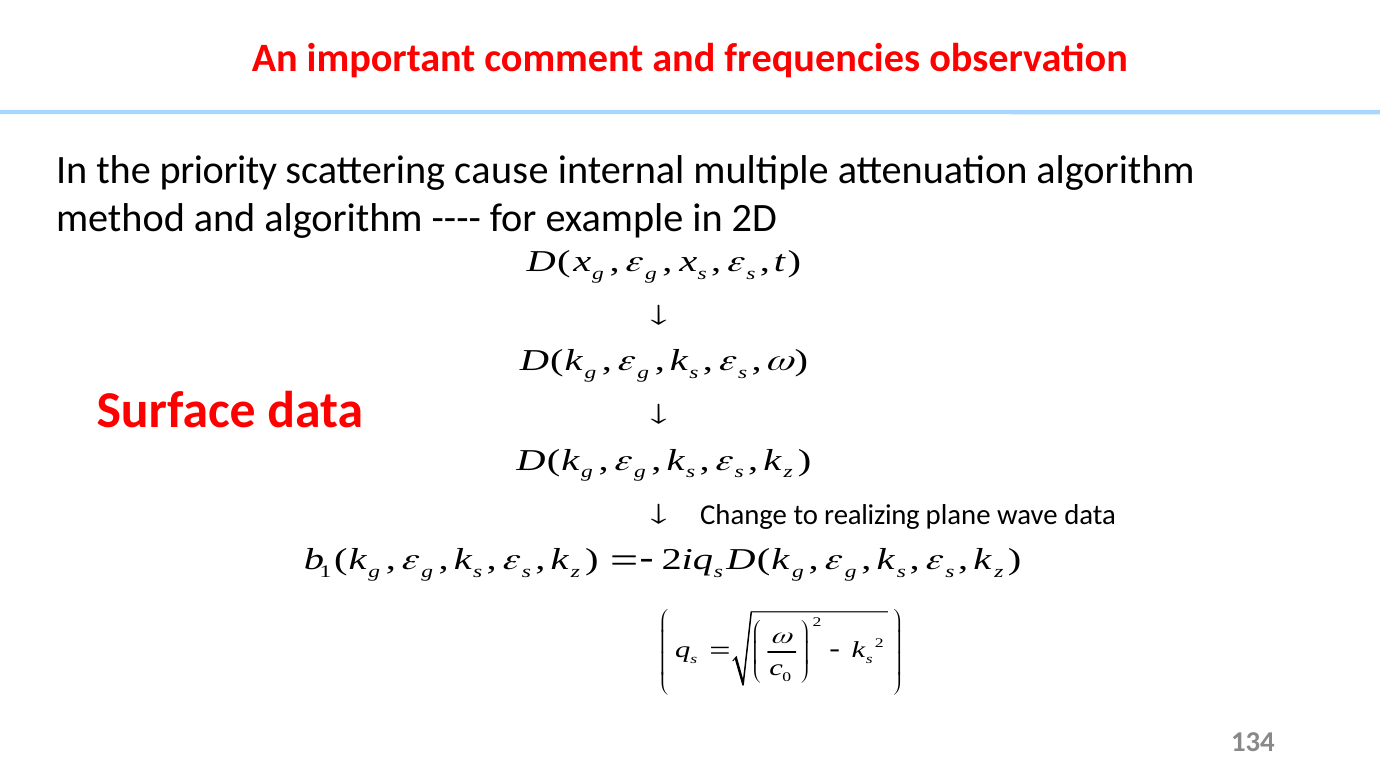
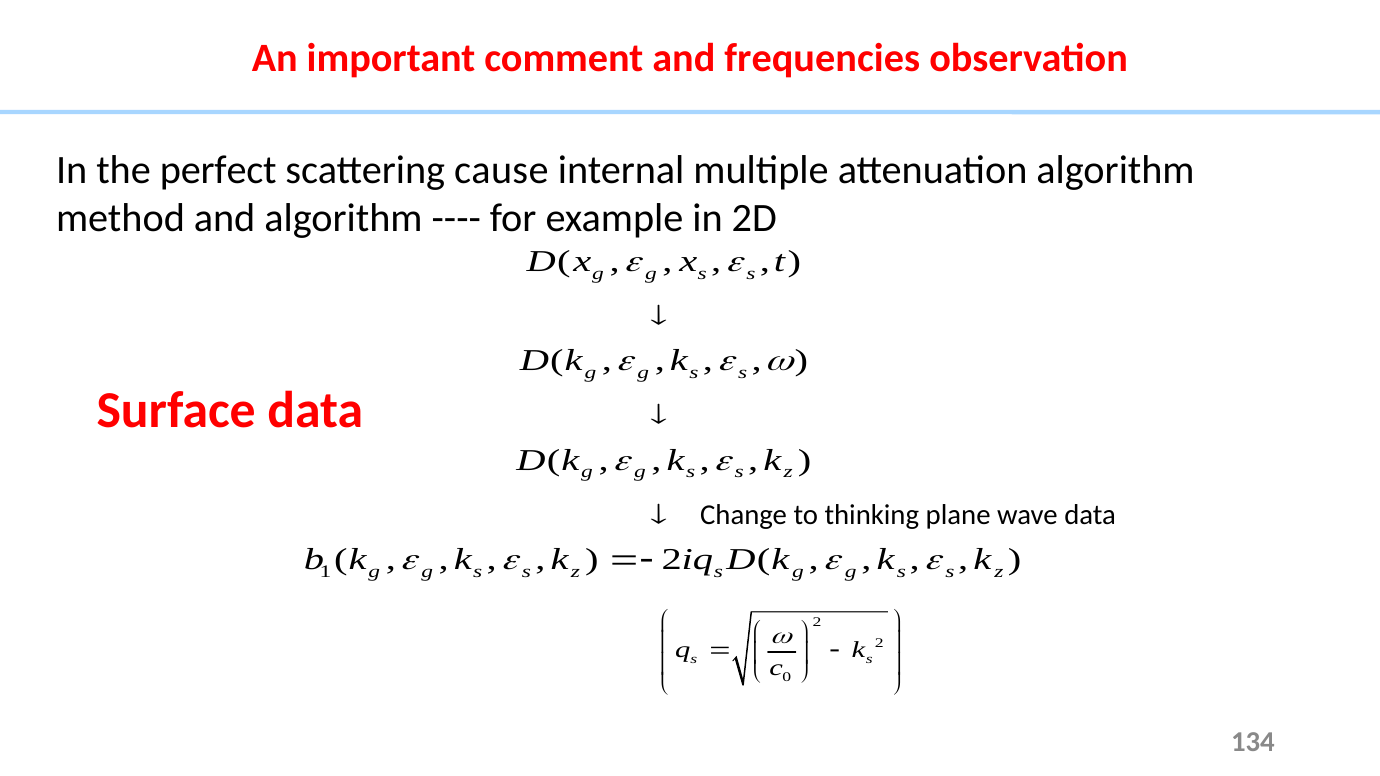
priority: priority -> perfect
realizing: realizing -> thinking
